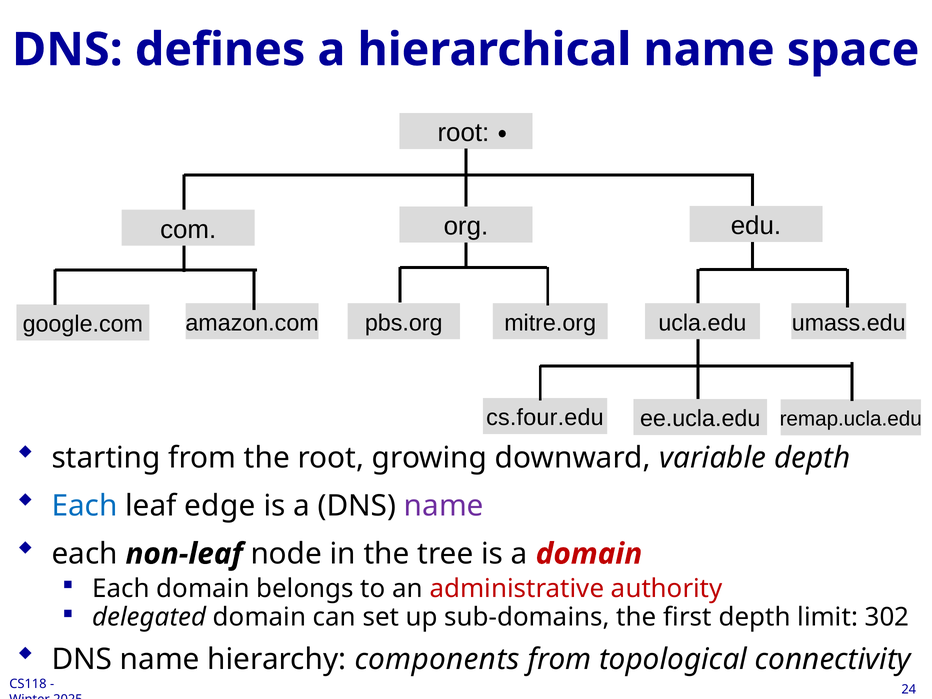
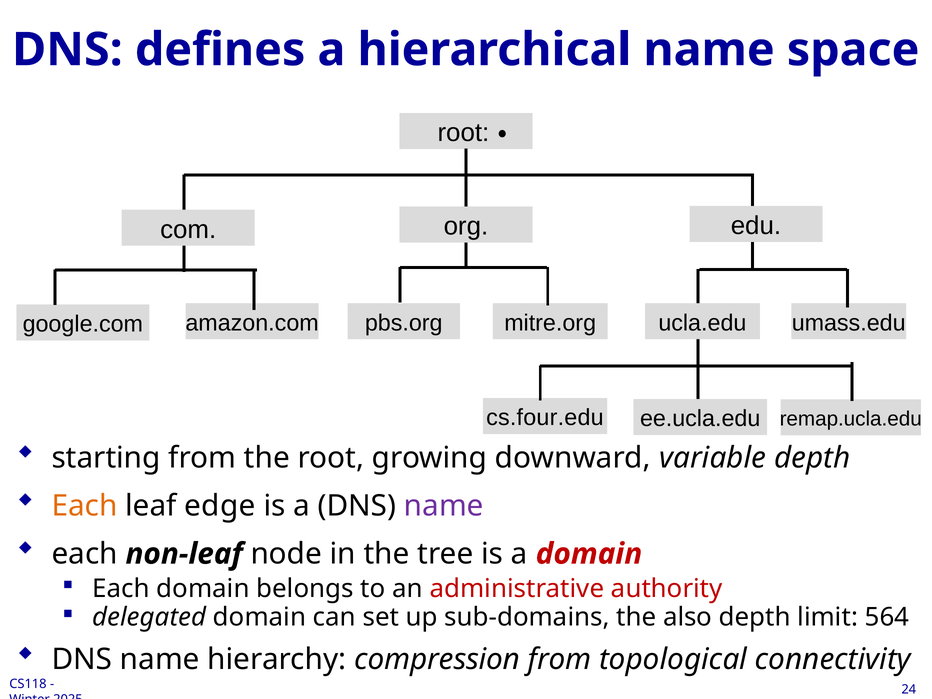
Each at (85, 506) colour: blue -> orange
first: first -> also
302: 302 -> 564
components: components -> compression
